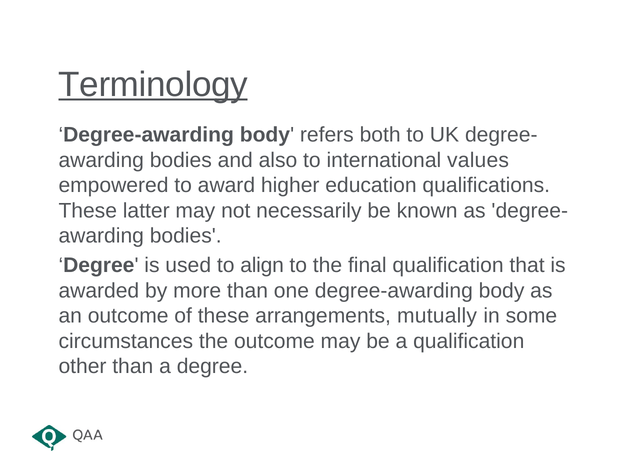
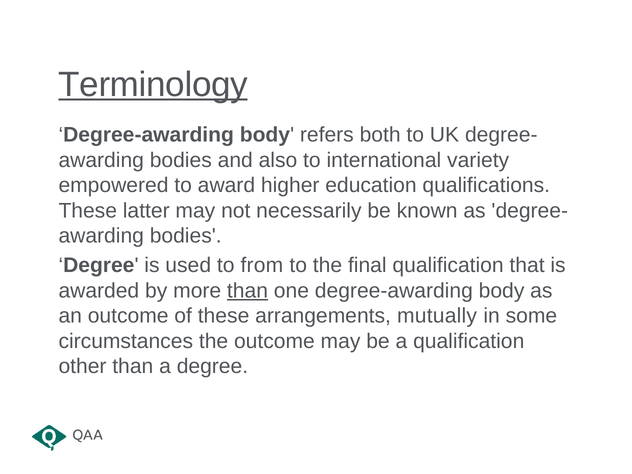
values: values -> variety
align: align -> from
than at (247, 291) underline: none -> present
